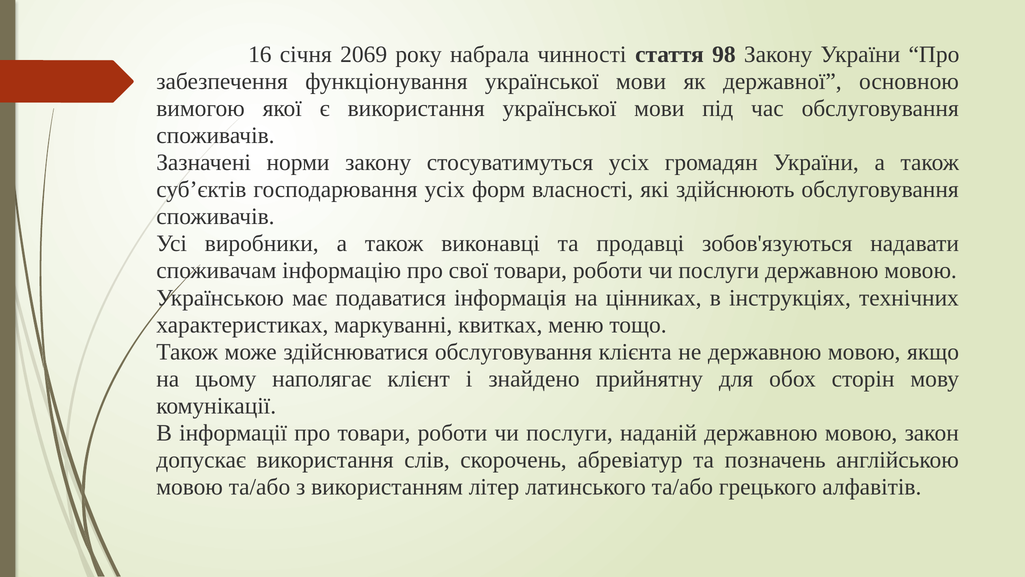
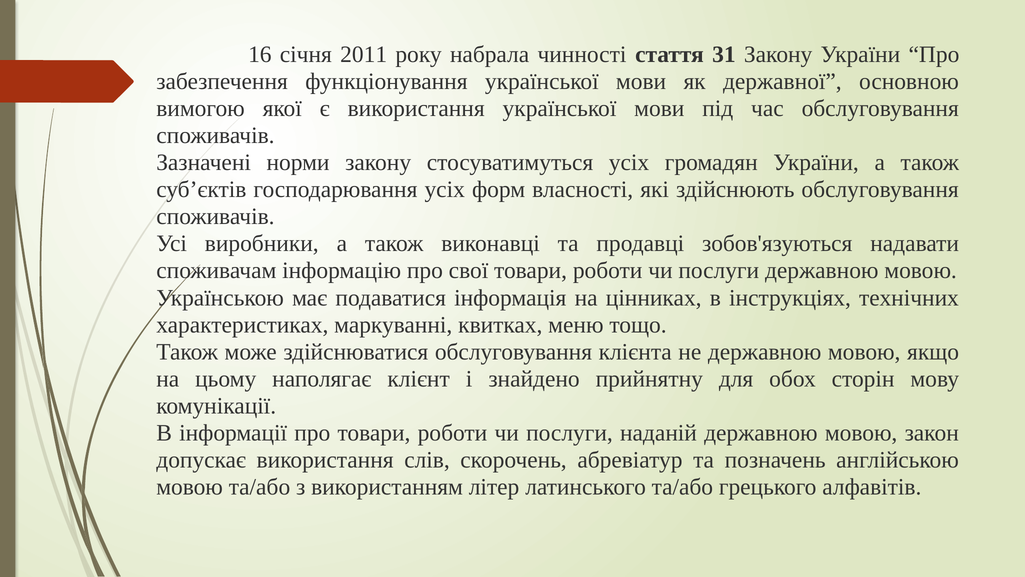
2069: 2069 -> 2011
98: 98 -> 31
